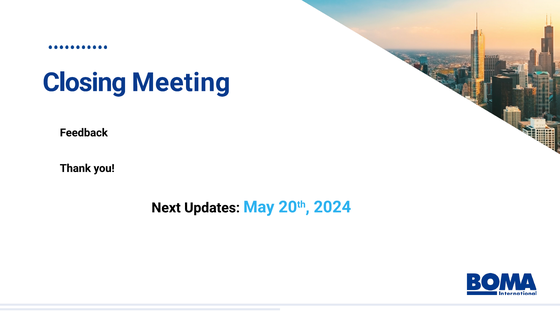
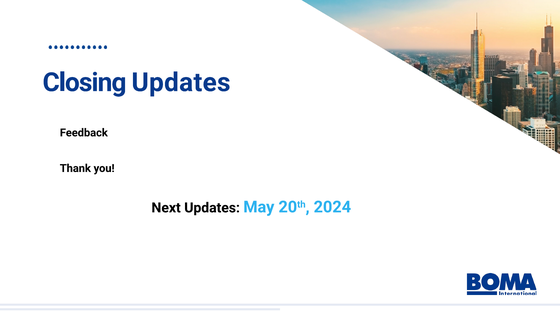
Closing Meeting: Meeting -> Updates
